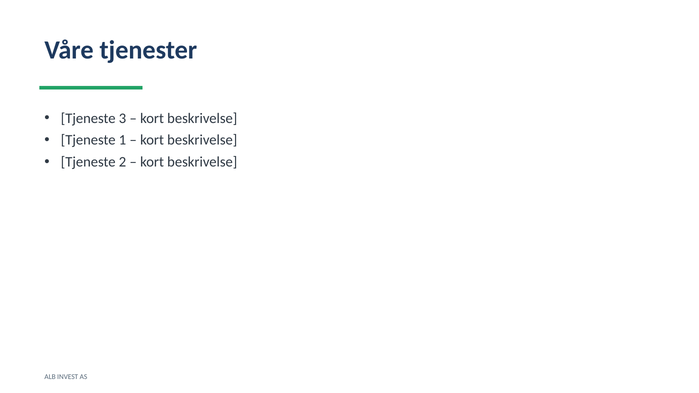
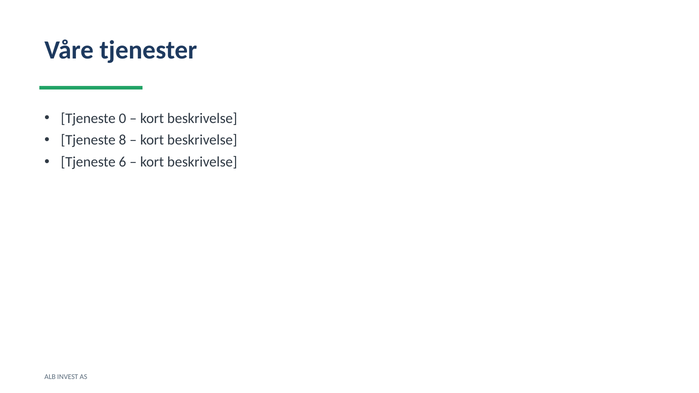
3: 3 -> 0
1: 1 -> 8
2: 2 -> 6
